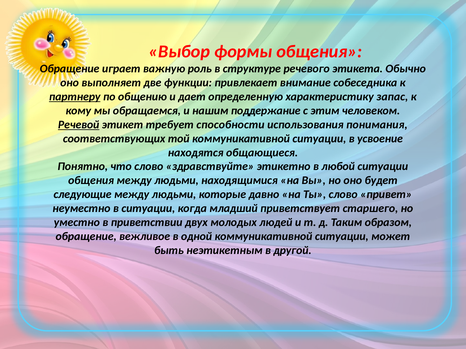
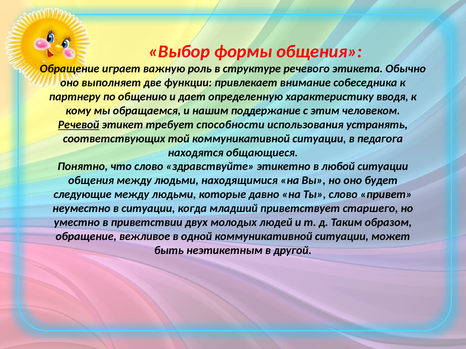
партнеру underline: present -> none
запас: запас -> вводя
понимания: понимания -> устранять
усвоение: усвоение -> педагога
